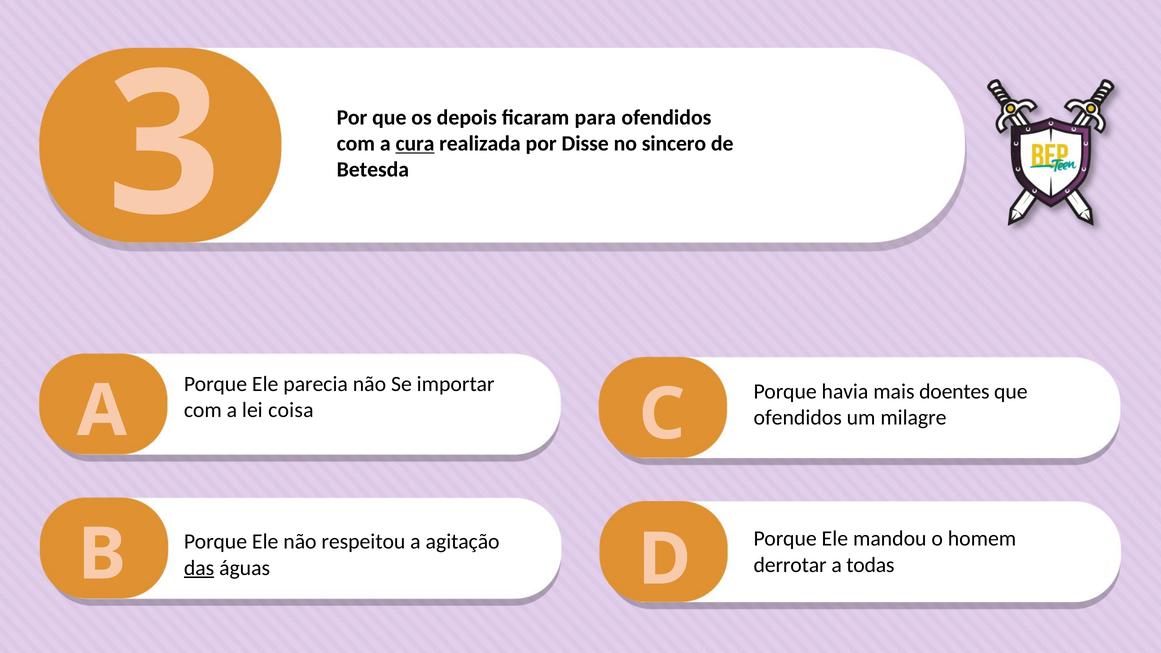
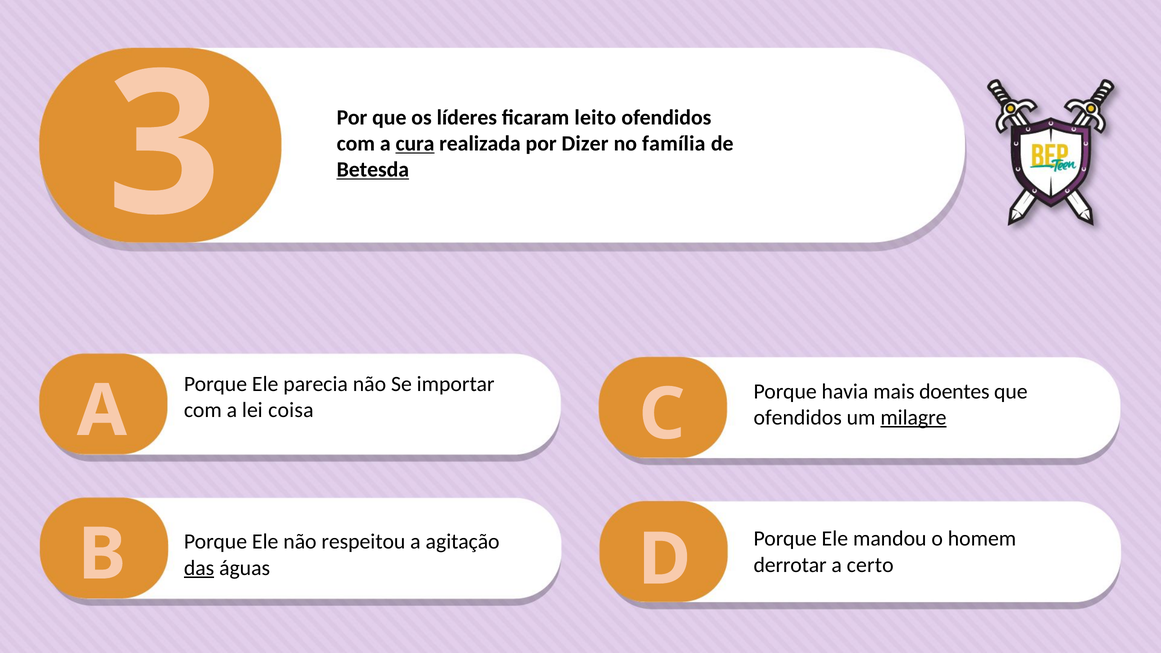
depois: depois -> líderes
para: para -> leito
Disse: Disse -> Dizer
sincero: sincero -> família
Betesda underline: none -> present
milagre underline: none -> present
todas: todas -> certo
